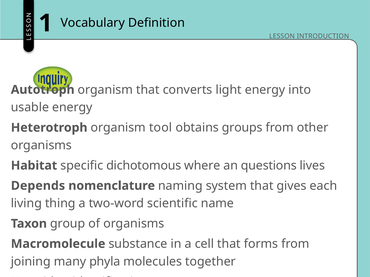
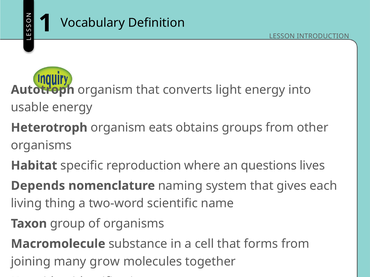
tool: tool -> eats
dichotomous: dichotomous -> reproduction
phyla: phyla -> grow
